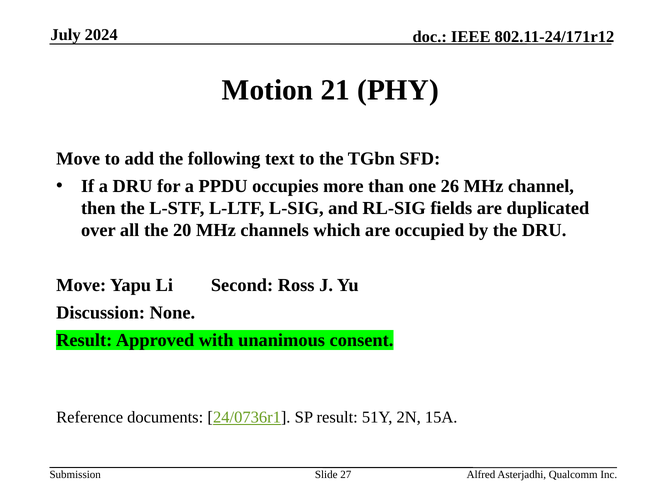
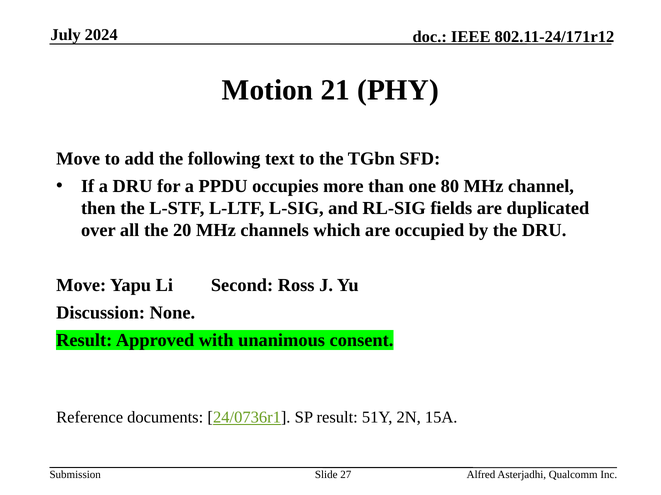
26: 26 -> 80
